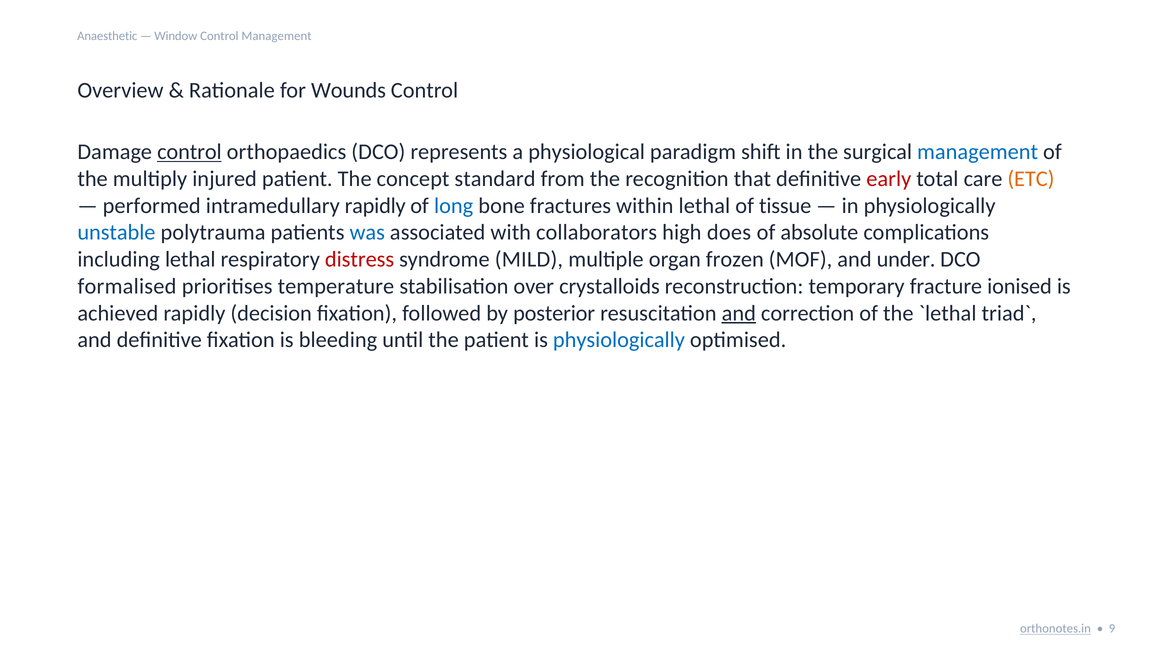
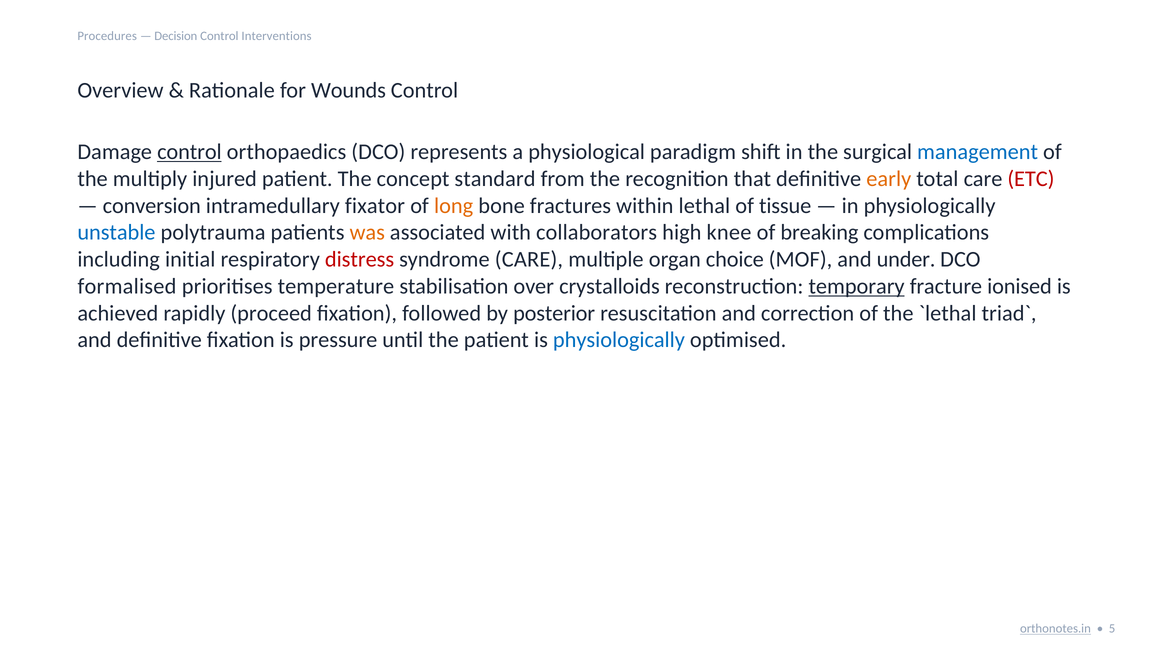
Anaesthetic: Anaesthetic -> Procedures
Window: Window -> Decision
Control Management: Management -> Interventions
early colour: red -> orange
ETC colour: orange -> red
performed: performed -> conversion
intramedullary rapidly: rapidly -> fixator
long colour: blue -> orange
was colour: blue -> orange
does: does -> knee
absolute: absolute -> breaking
including lethal: lethal -> initial
syndrome MILD: MILD -> CARE
frozen: frozen -> choice
temporary underline: none -> present
decision: decision -> proceed
and at (739, 313) underline: present -> none
bleeding: bleeding -> pressure
9: 9 -> 5
